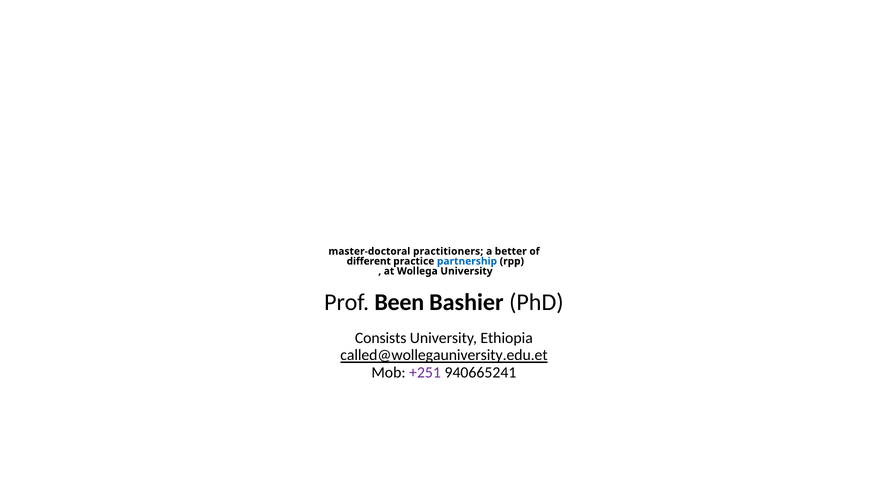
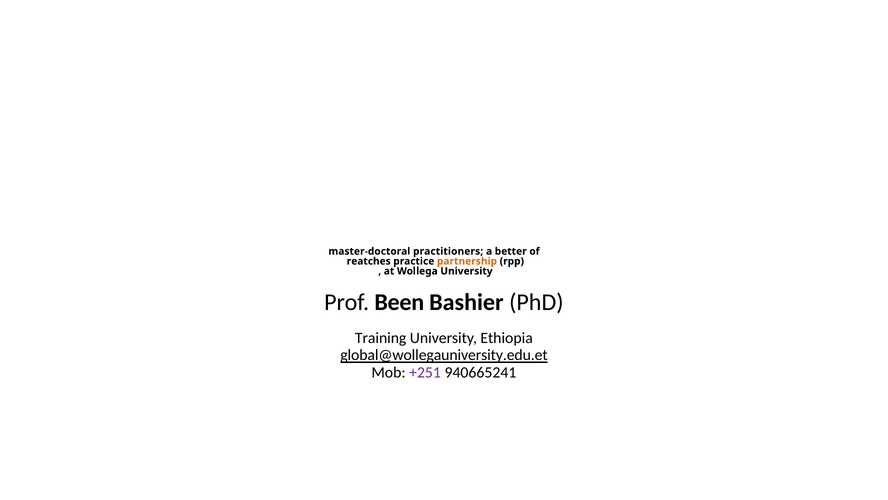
different: different -> reatches
partnership colour: blue -> orange
Consists: Consists -> Training
called@wollegauniversity.edu.et: called@wollegauniversity.edu.et -> global@wollegauniversity.edu.et
